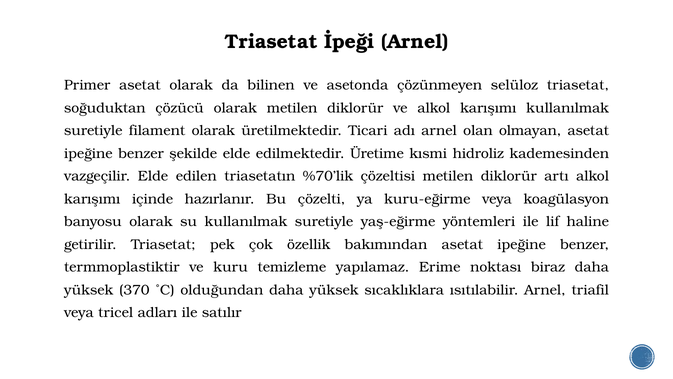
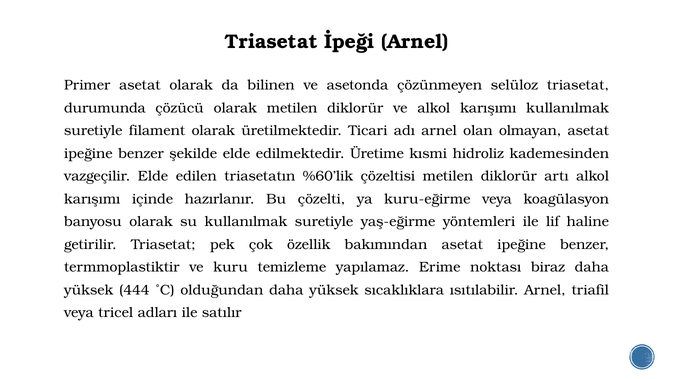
soğuduktan: soğuduktan -> durumunda
%70’lik: %70’lik -> %60’lik
370: 370 -> 444
